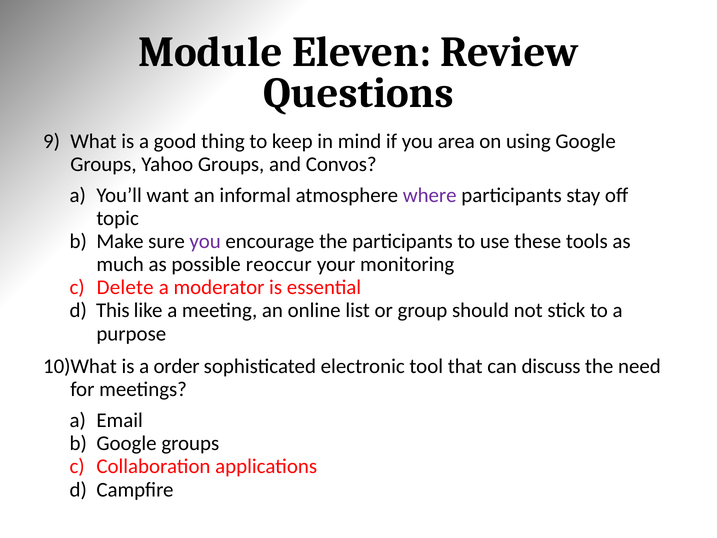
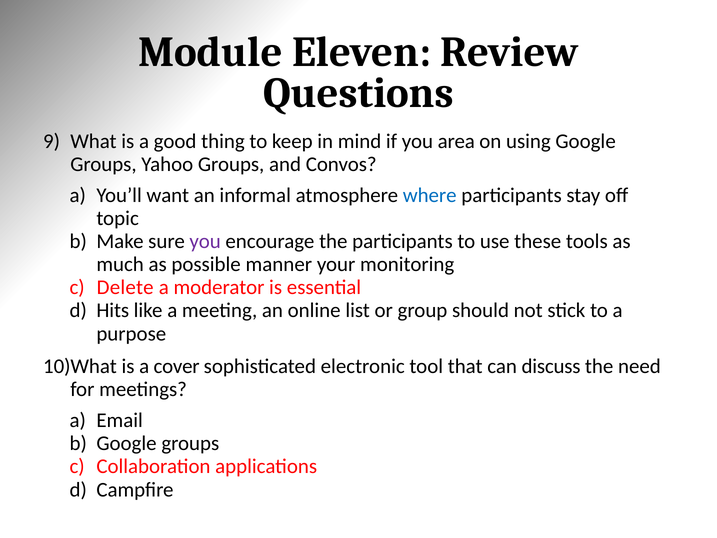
where colour: purple -> blue
reoccur: reoccur -> manner
This: This -> Hits
order: order -> cover
